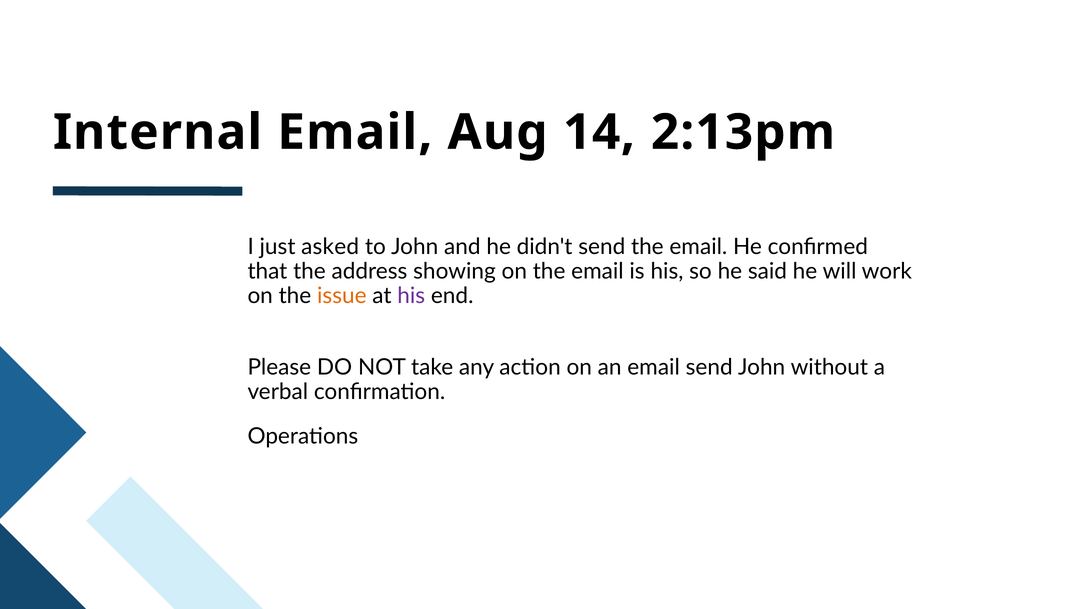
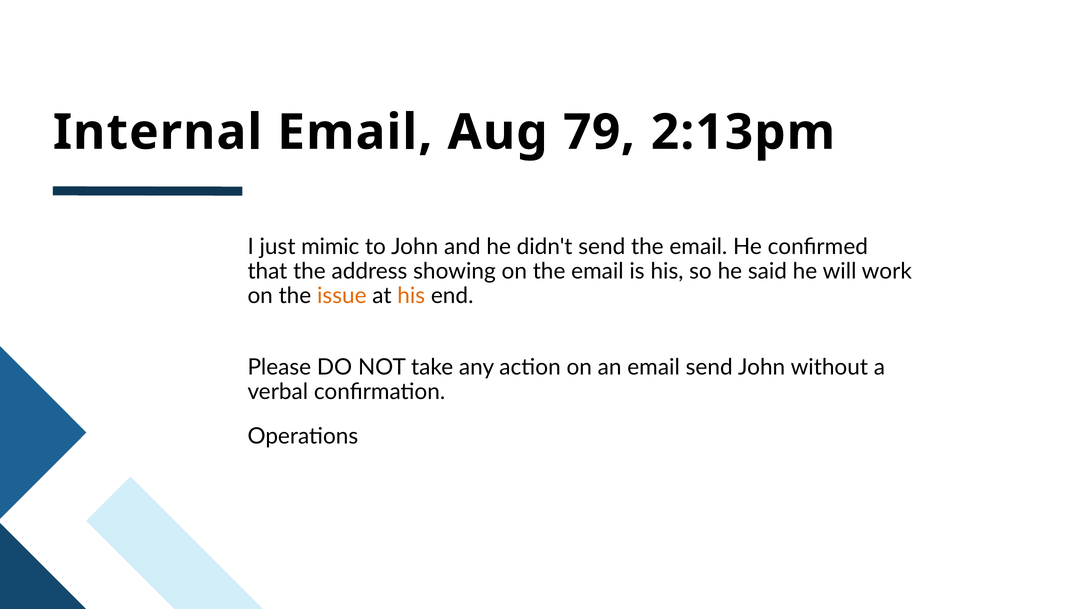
14: 14 -> 79
asked: asked -> mimic
his at (411, 296) colour: purple -> orange
